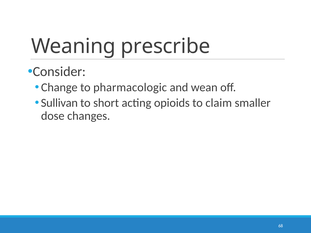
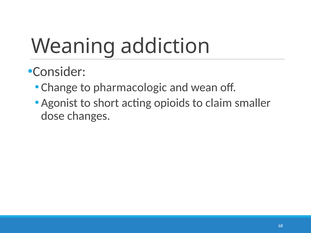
prescribe: prescribe -> addiction
Sullivan: Sullivan -> Agonist
